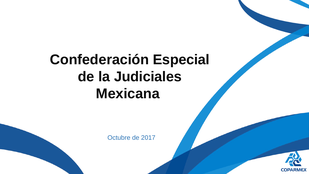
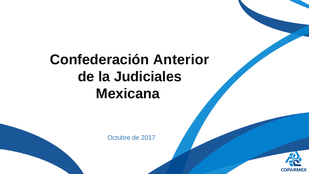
Especial: Especial -> Anterior
